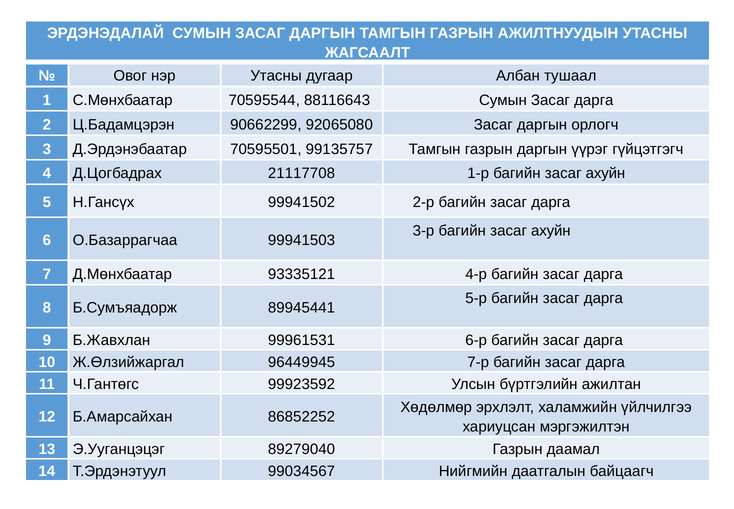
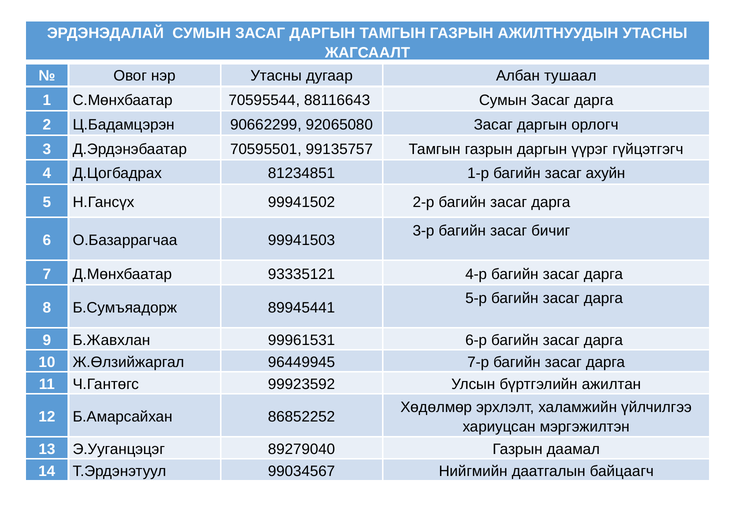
21117708: 21117708 -> 81234851
3-р багийн засаг ахуйн: ахуйн -> бичиг
